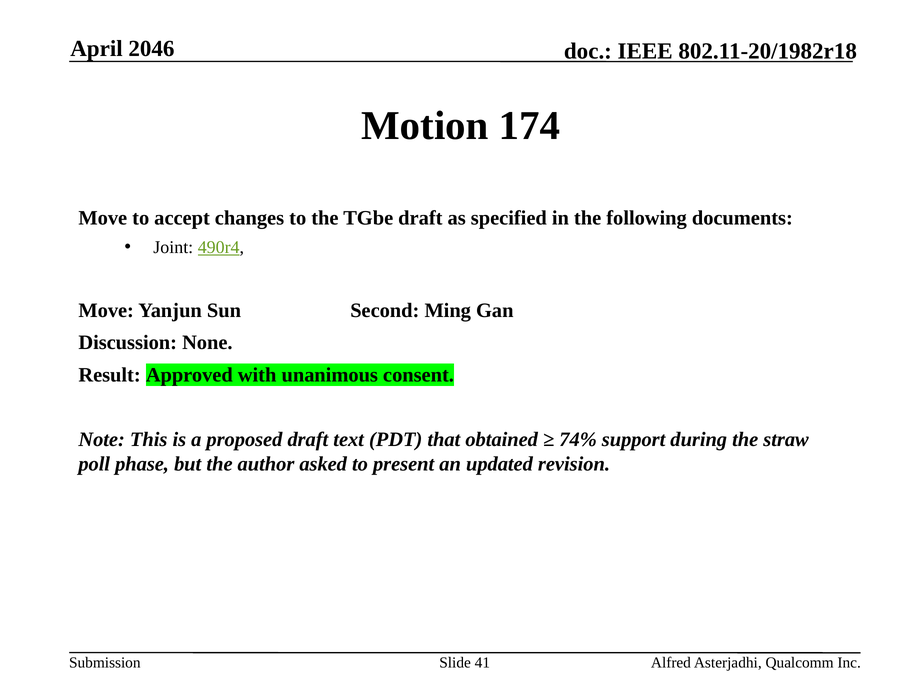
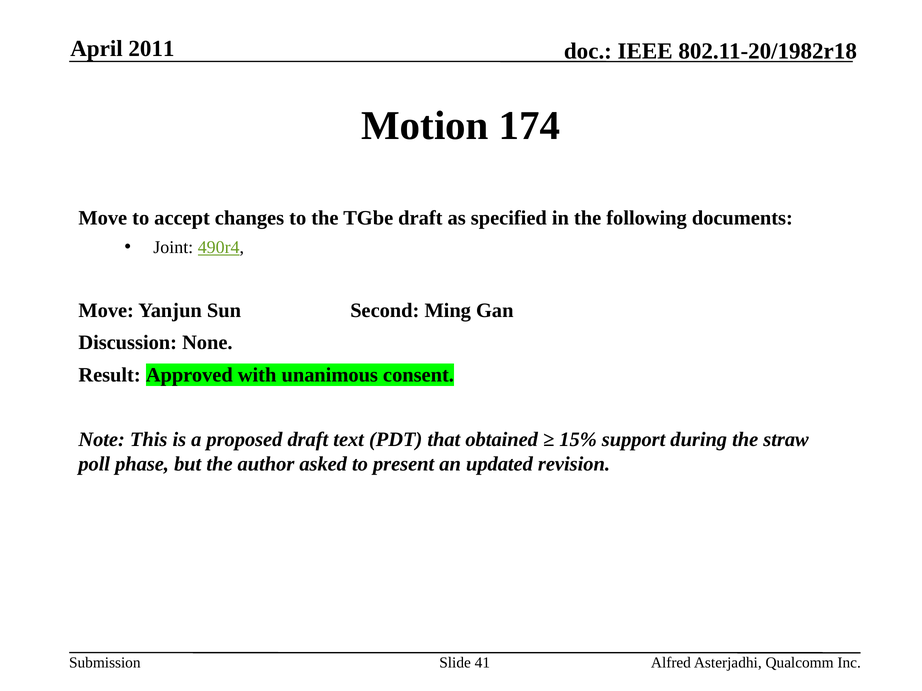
2046: 2046 -> 2011
74%: 74% -> 15%
